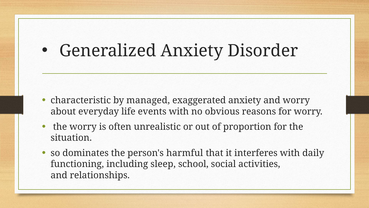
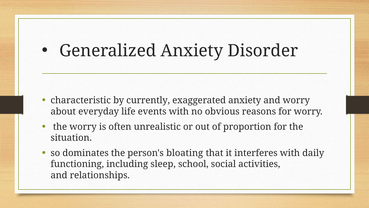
managed: managed -> currently
harmful: harmful -> bloating
